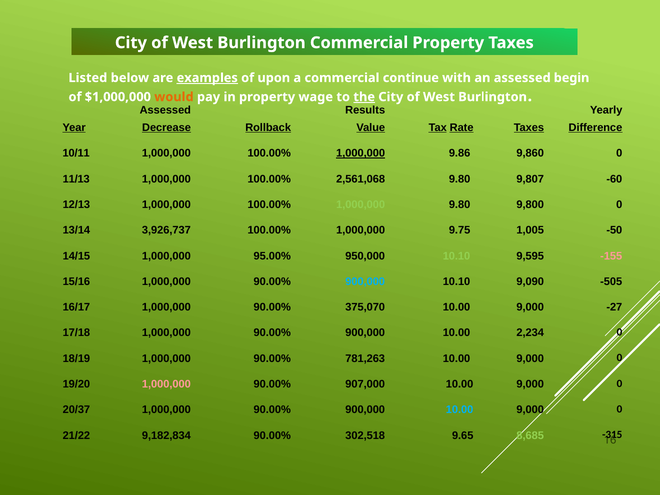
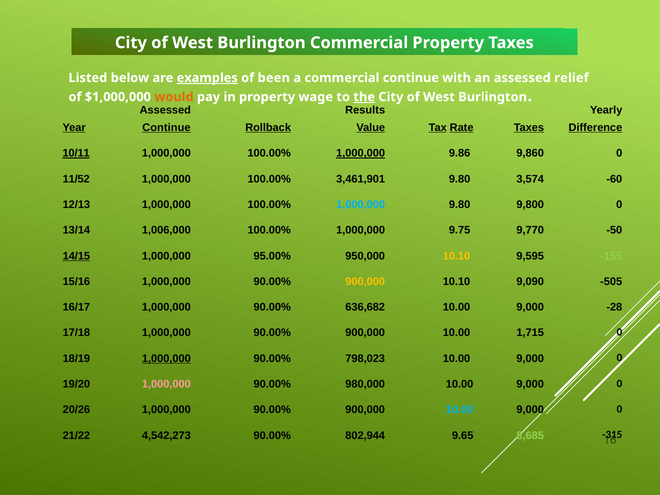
upon: upon -> been
begin: begin -> relief
Year Decrease: Decrease -> Continue
10/11 underline: none -> present
11/13: 11/13 -> 11/52
2,561,068: 2,561,068 -> 3,461,901
9,807: 9,807 -> 3,574
1,000,000 at (361, 205) colour: light green -> light blue
3,926,737: 3,926,737 -> 1,006,000
1,005: 1,005 -> 9,770
14/15 underline: none -> present
10.10 at (456, 256) colour: light green -> yellow
-155 colour: pink -> light green
900,000 at (365, 282) colour: light blue -> yellow
375,070: 375,070 -> 636,682
-27: -27 -> -28
2,234: 2,234 -> 1,715
1,000,000 at (166, 358) underline: none -> present
781,263: 781,263 -> 798,023
907,000: 907,000 -> 980,000
20/37: 20/37 -> 20/26
9,182,834: 9,182,834 -> 4,542,273
302,518: 302,518 -> 802,944
